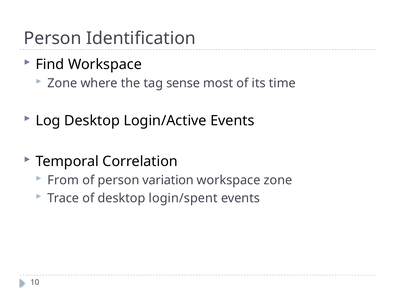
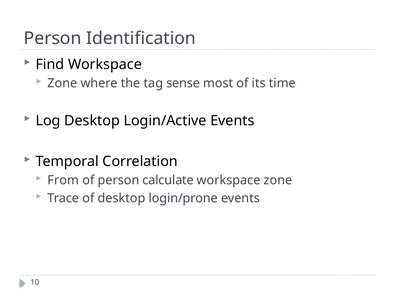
variation: variation -> calculate
login/spent: login/spent -> login/prone
